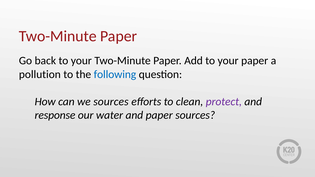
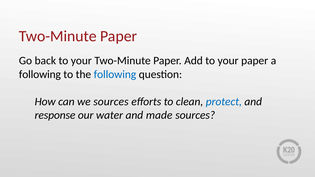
pollution at (40, 74): pollution -> following
protect colour: purple -> blue
and paper: paper -> made
